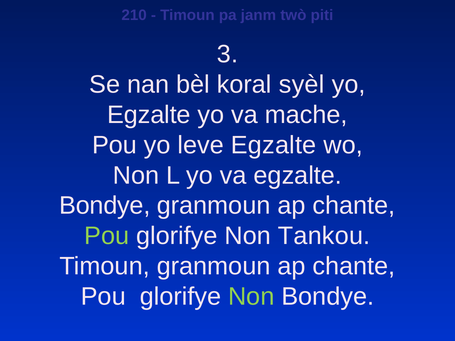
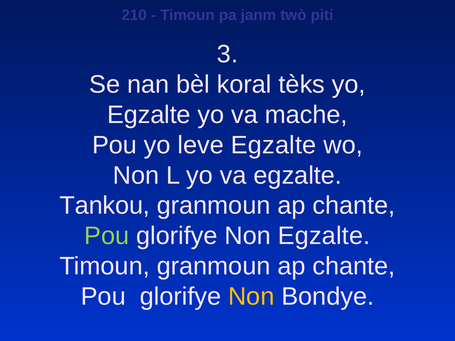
syèl: syèl -> tèks
Bondye at (105, 206): Bondye -> Tankou
Non Tankou: Tankou -> Egzalte
Non at (251, 297) colour: light green -> yellow
